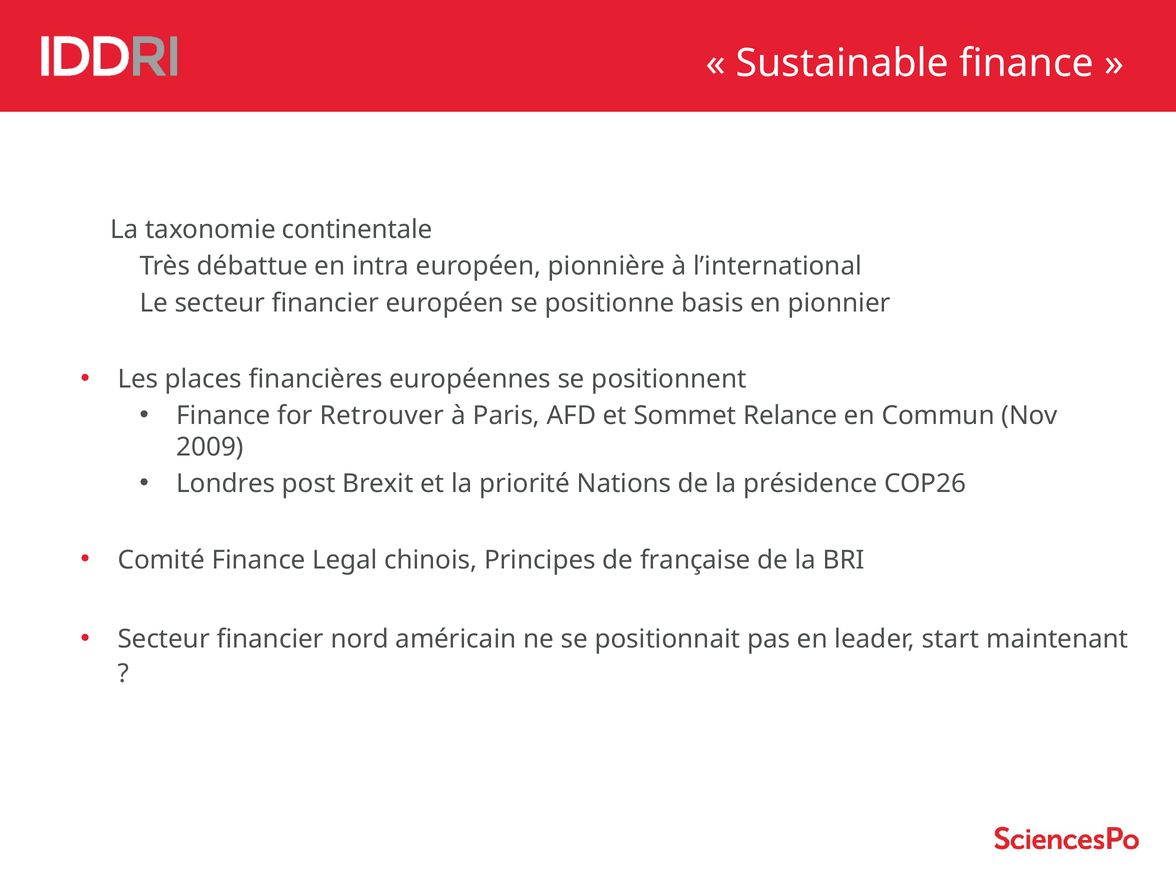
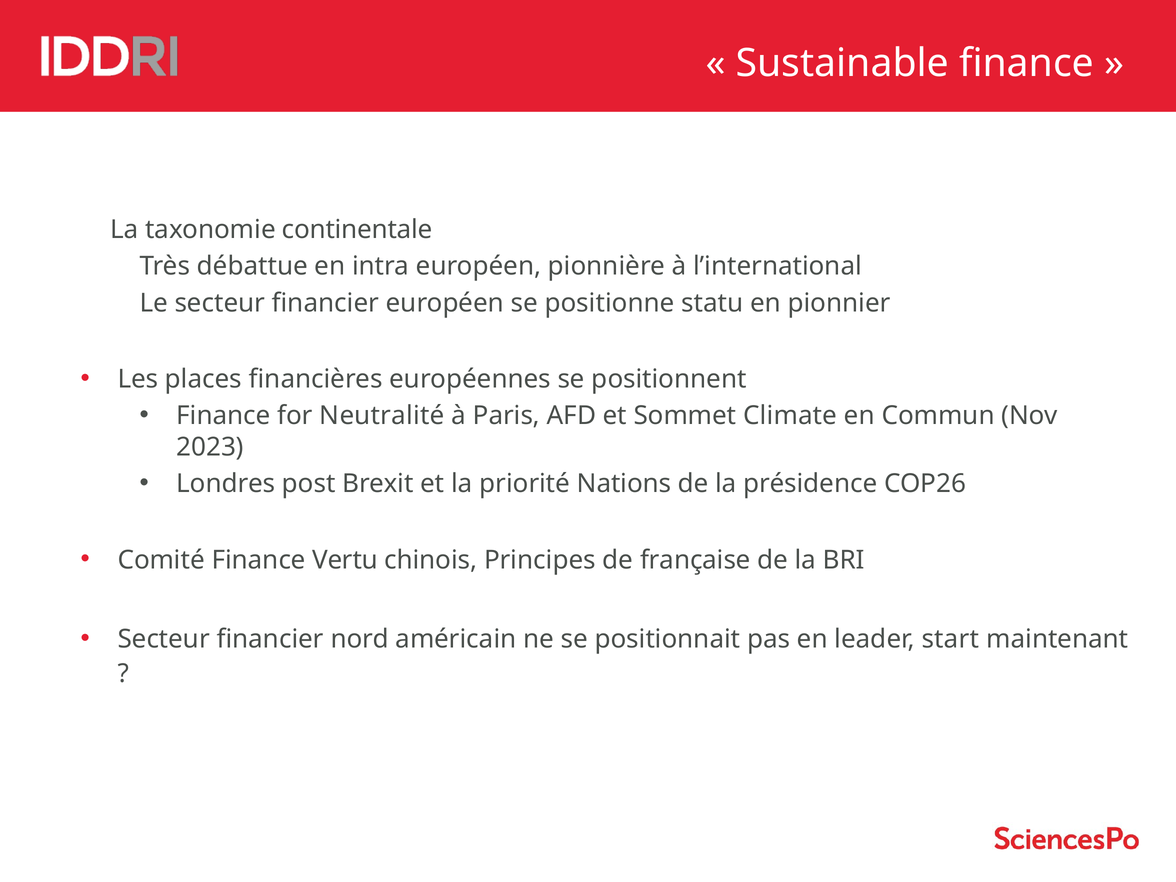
basis: basis -> statu
Retrouver: Retrouver -> Neutralité
Relance: Relance -> Climate
2009: 2009 -> 2023
Legal: Legal -> Vertu
